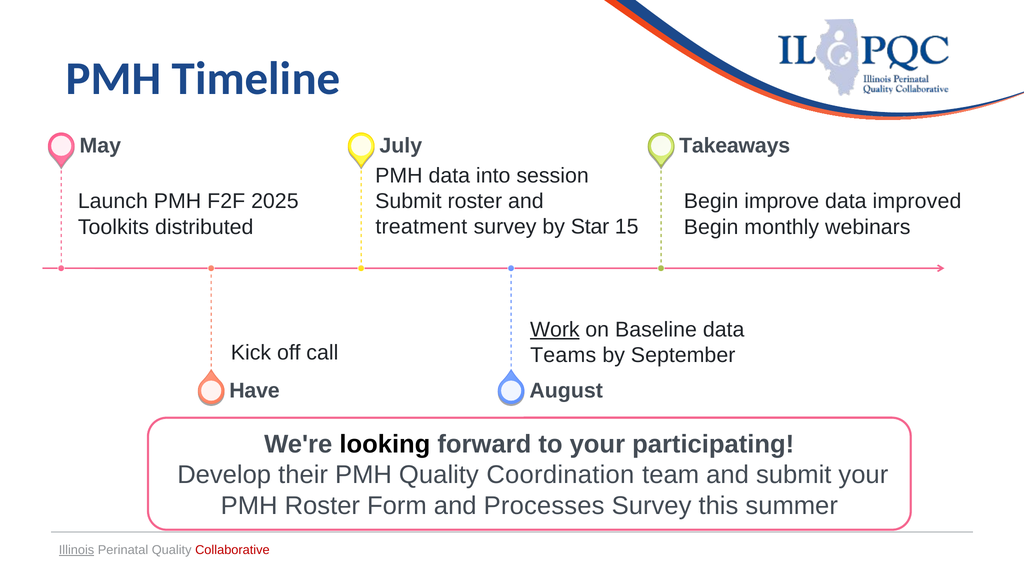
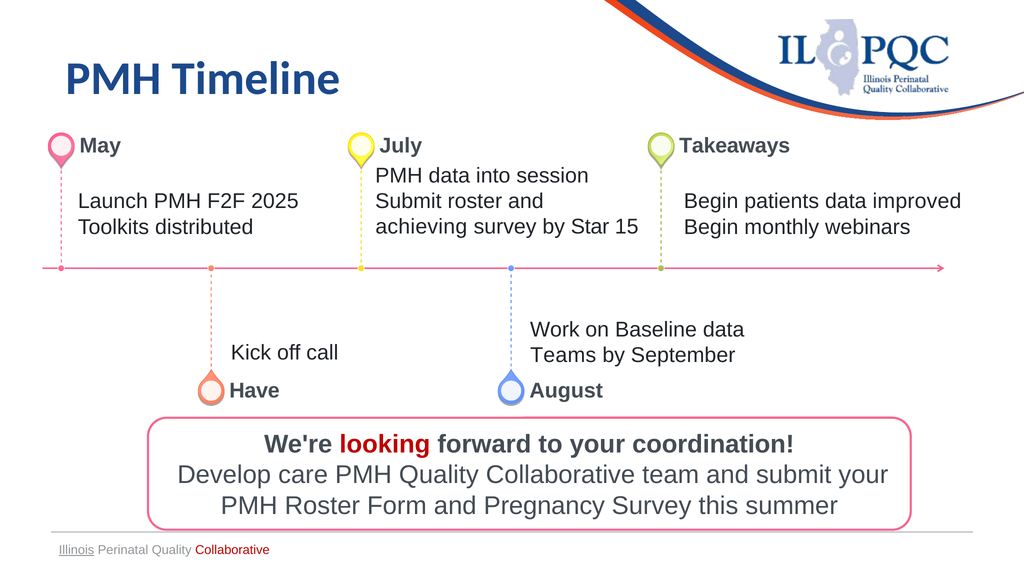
improve: improve -> patients
treatment: treatment -> achieving
Work underline: present -> none
looking colour: black -> red
participating: participating -> coordination
their: their -> care
PMH Quality Coordination: Coordination -> Collaborative
Processes: Processes -> Pregnancy
